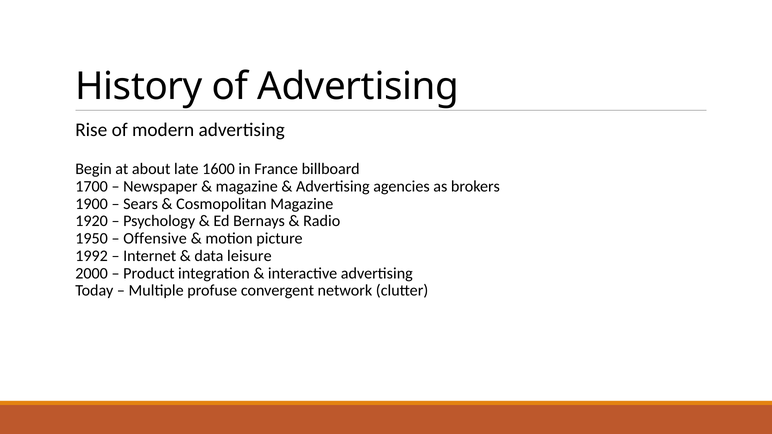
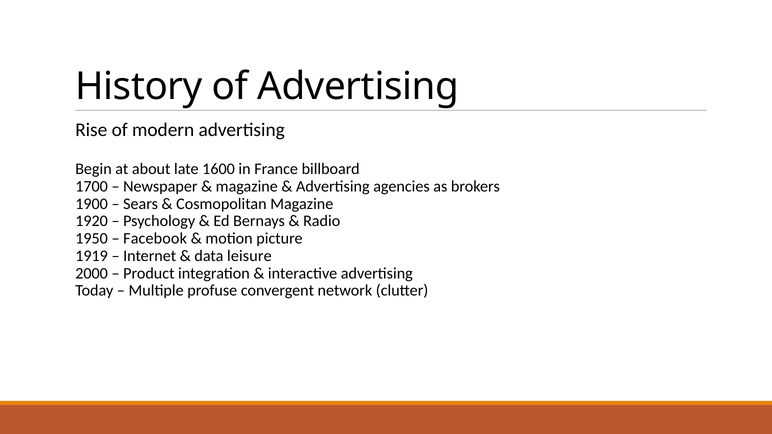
Offensive: Offensive -> Facebook
1992: 1992 -> 1919
